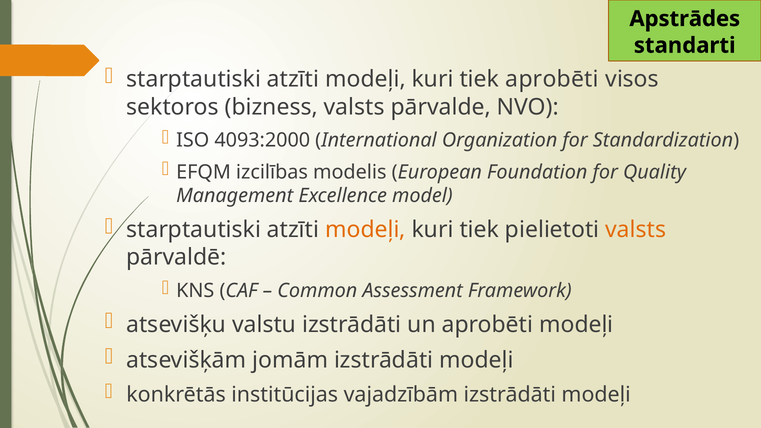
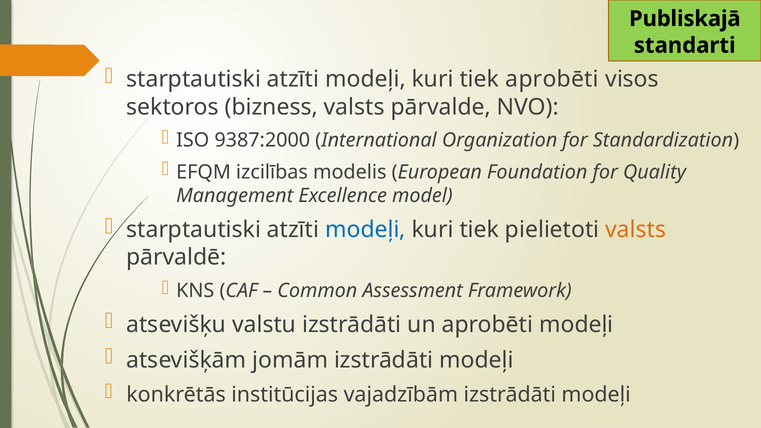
Apstrādes: Apstrādes -> Publiskajā
4093:2000: 4093:2000 -> 9387:2000
modeļi at (365, 230) colour: orange -> blue
